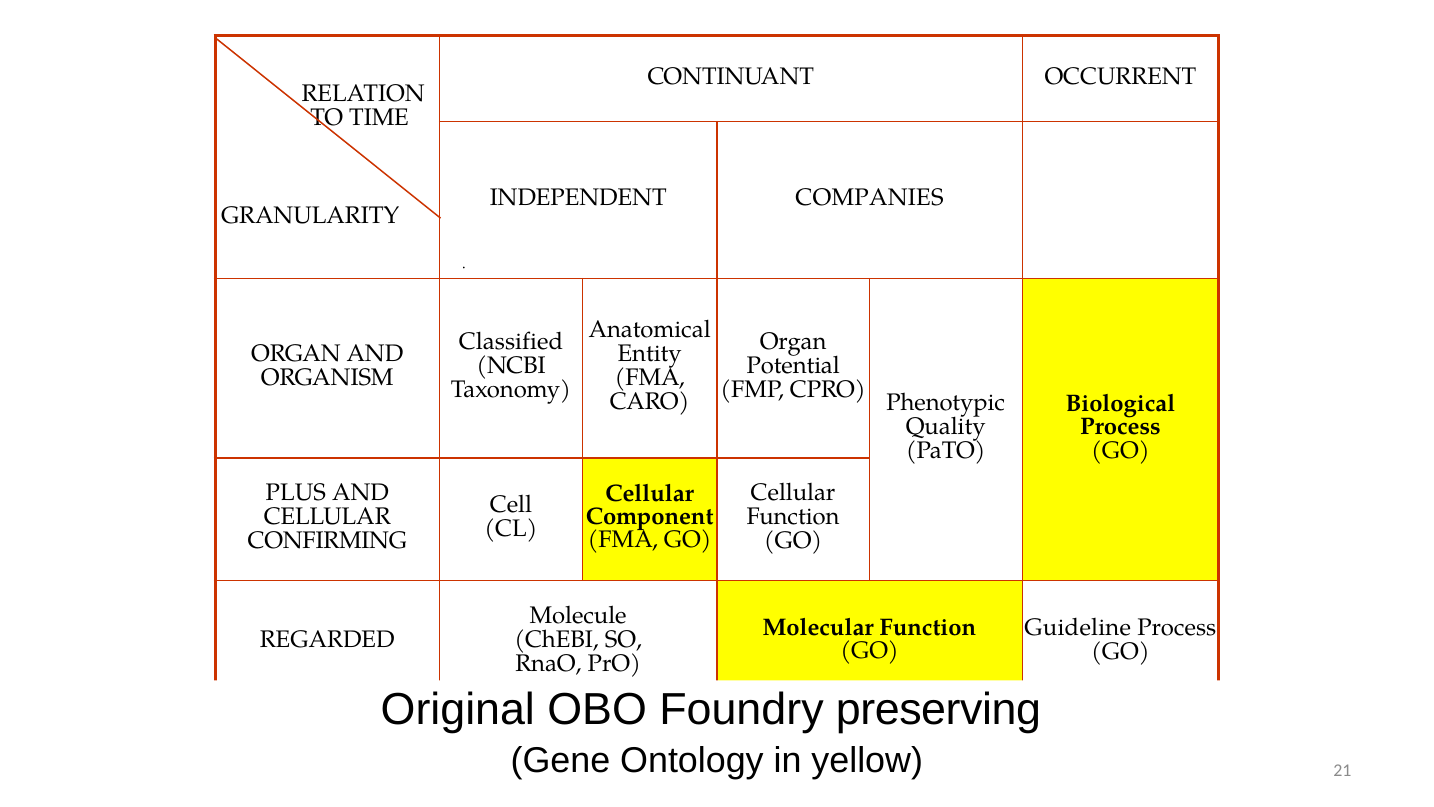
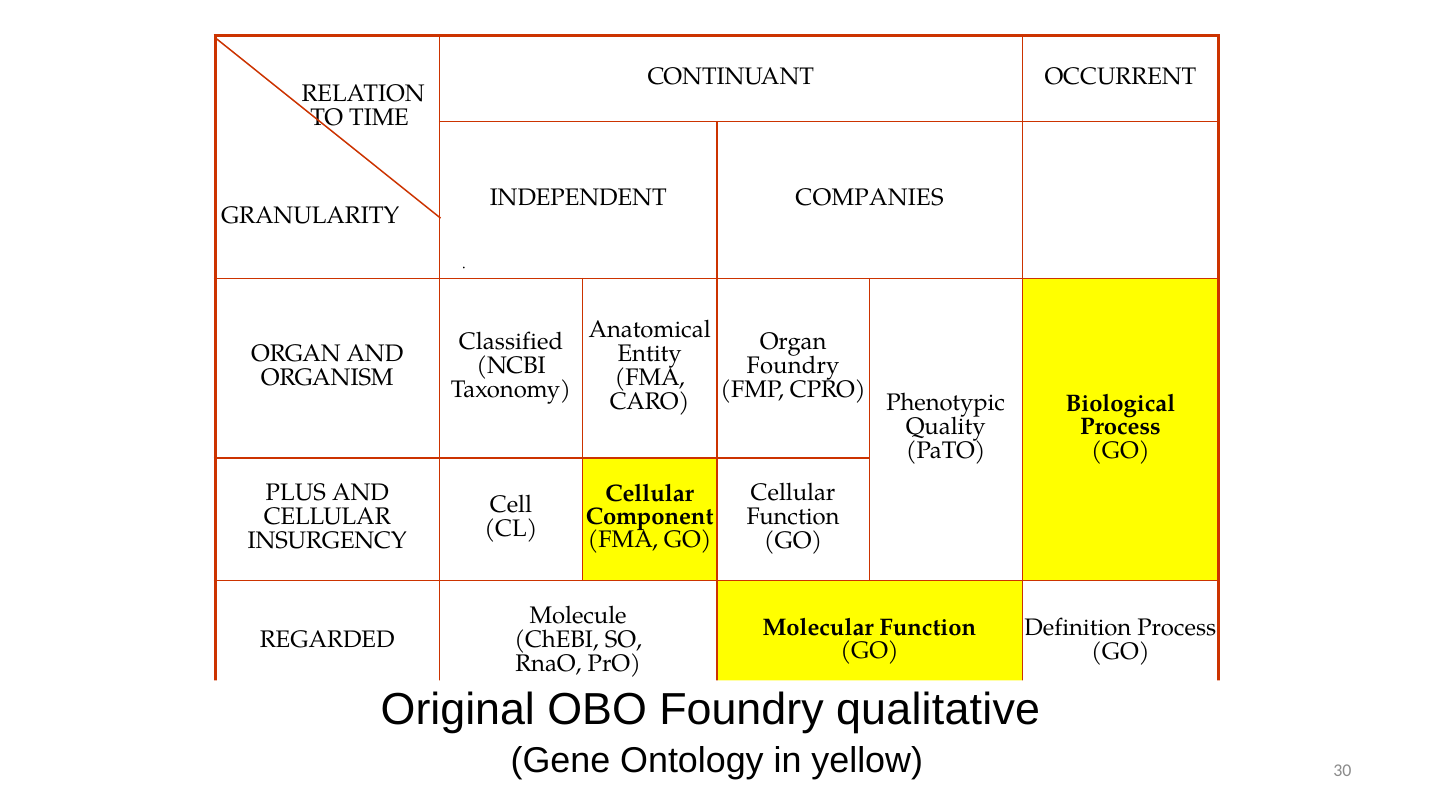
Potential at (793, 366): Potential -> Foundry
CONFIRMING: CONFIRMING -> INSURGENCY
Guideline: Guideline -> Definition
preserving: preserving -> qualitative
21: 21 -> 30
